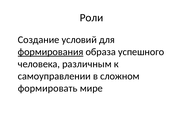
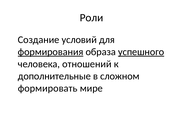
успешного underline: none -> present
различным: различным -> отношений
самоуправлении: самоуправлении -> дополнительные
